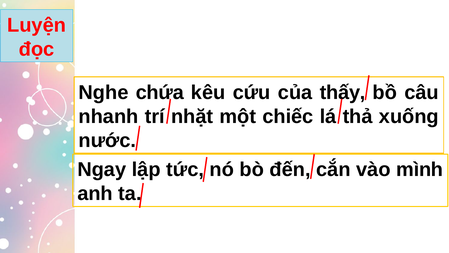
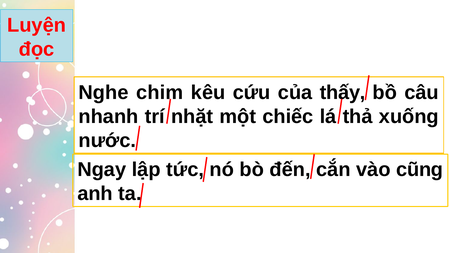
chứa: chứa -> chim
mình: mình -> cũng
